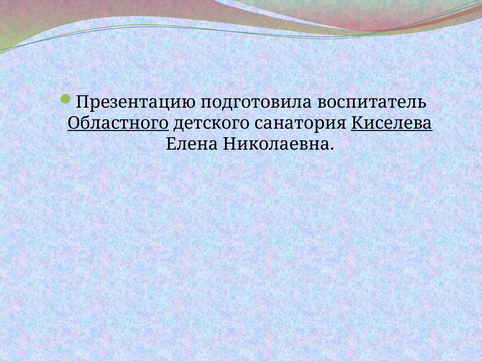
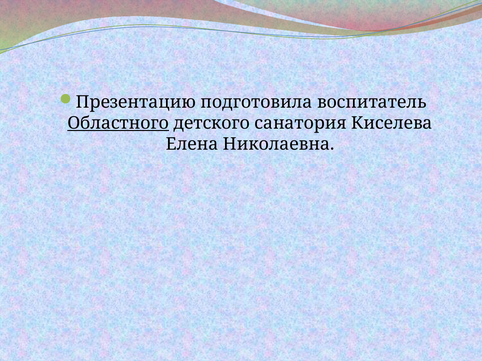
Киселева underline: present -> none
